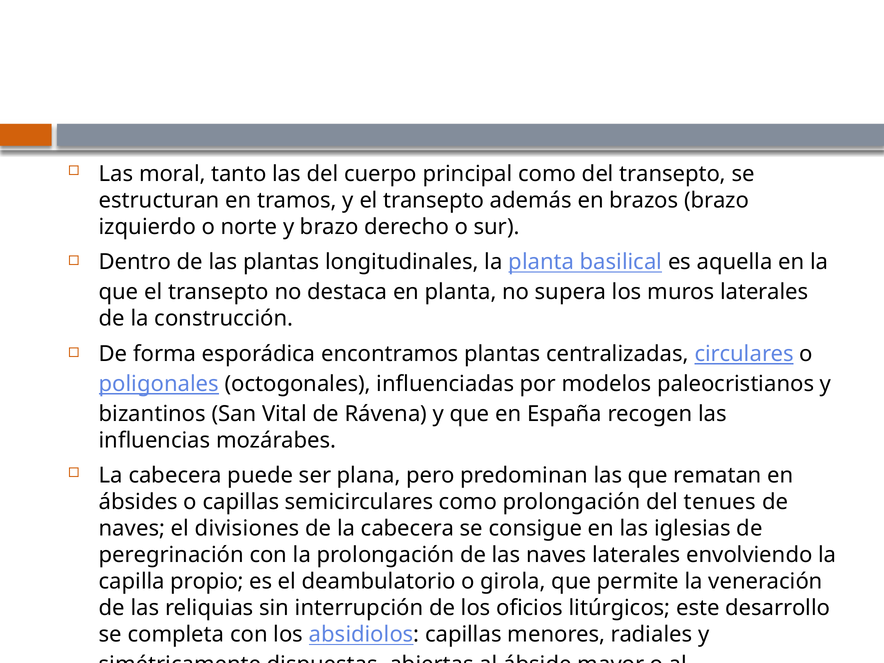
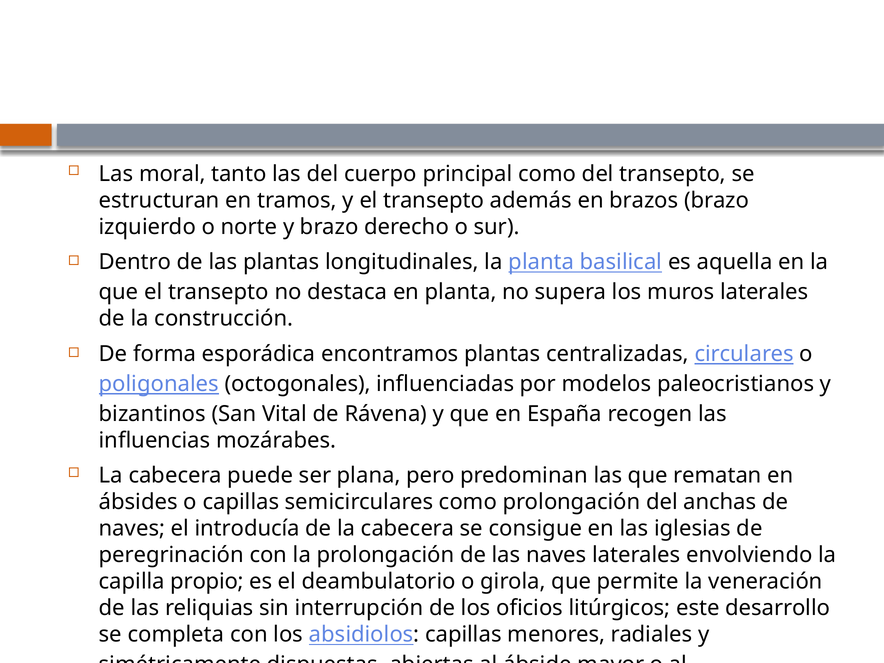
tenues: tenues -> anchas
divisiones: divisiones -> introducía
